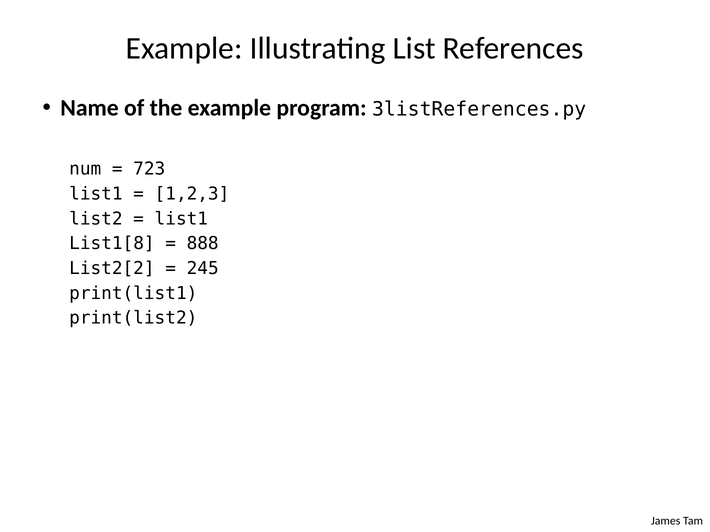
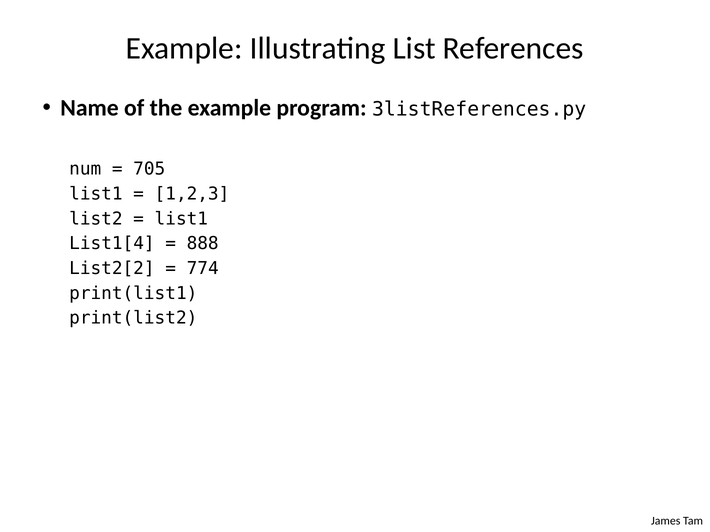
723: 723 -> 705
List1[8: List1[8 -> List1[4
245: 245 -> 774
